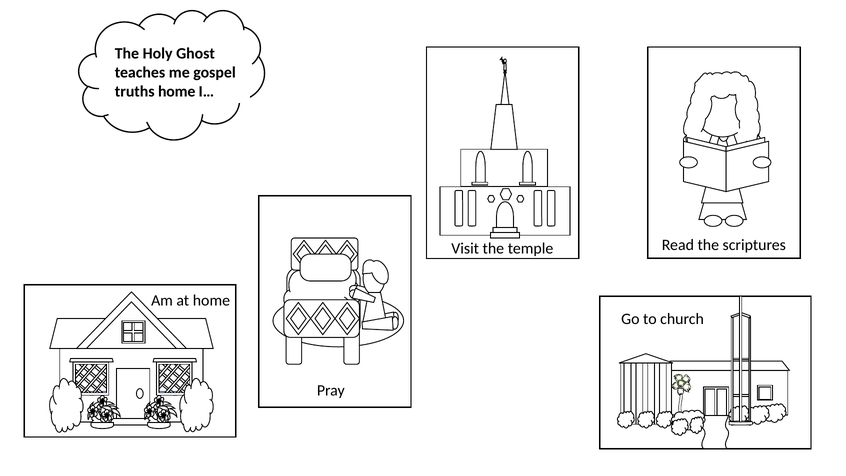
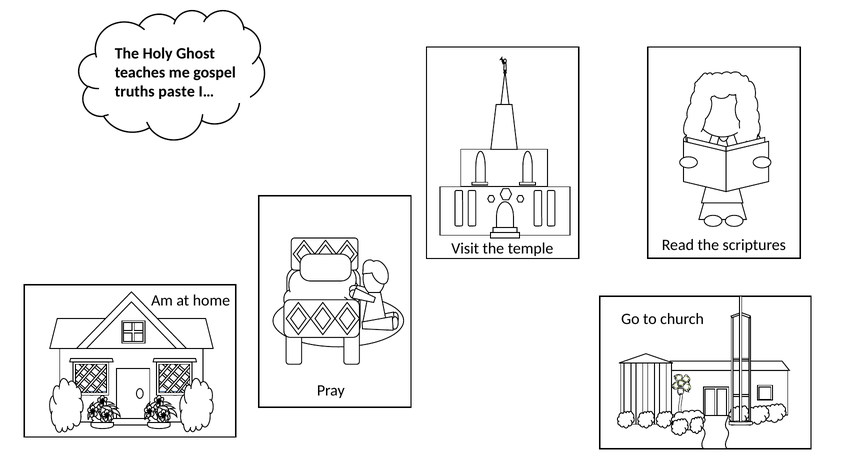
truths home: home -> paste
